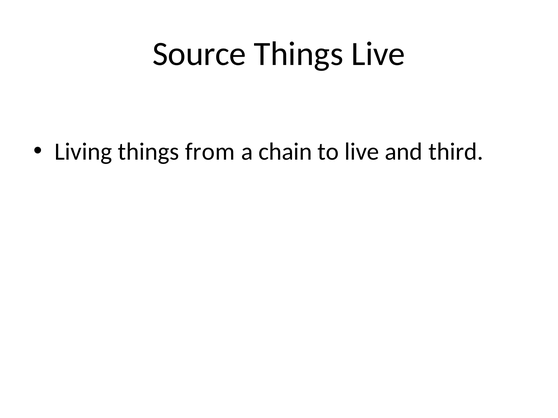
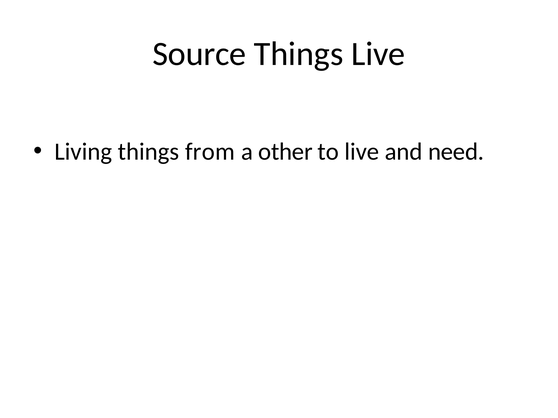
chain: chain -> other
third: third -> need
